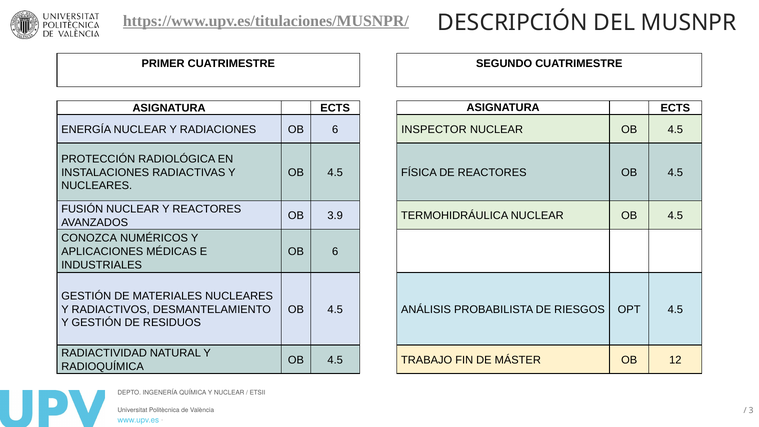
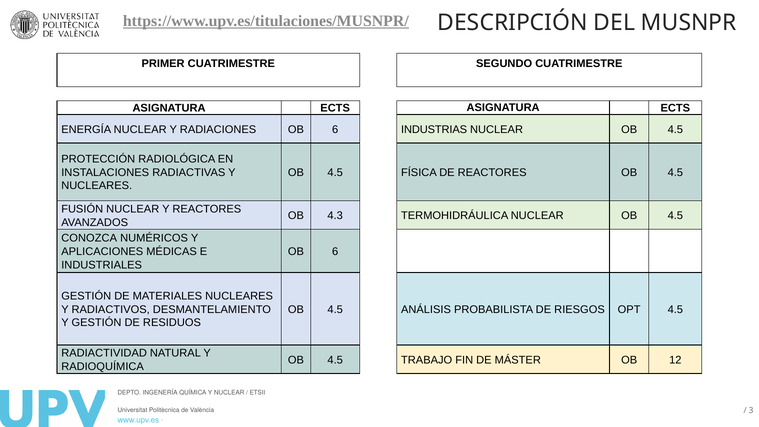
INSPECTOR: INSPECTOR -> INDUSTRIAS
3.9: 3.9 -> 4.3
